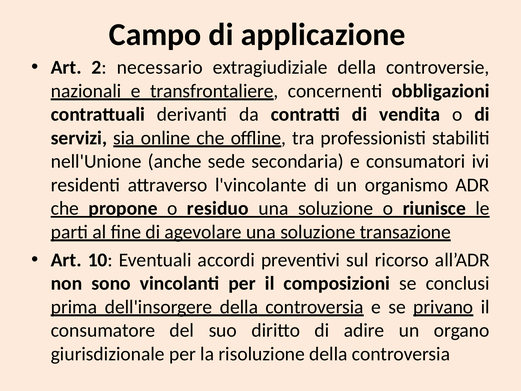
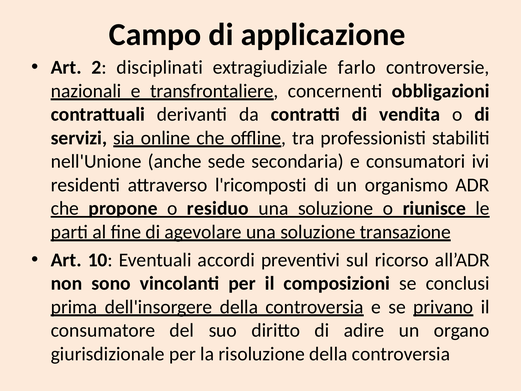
necessario: necessario -> disciplinati
extragiudiziale della: della -> farlo
l'vincolante: l'vincolante -> l'ricomposti
